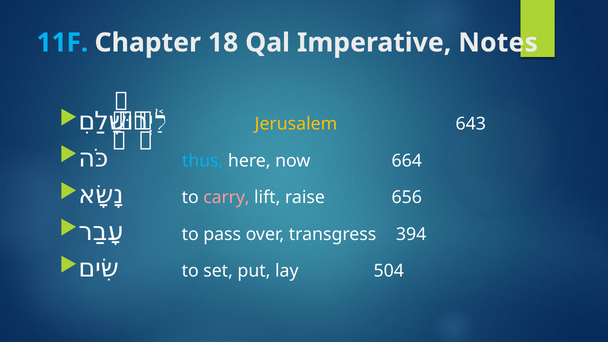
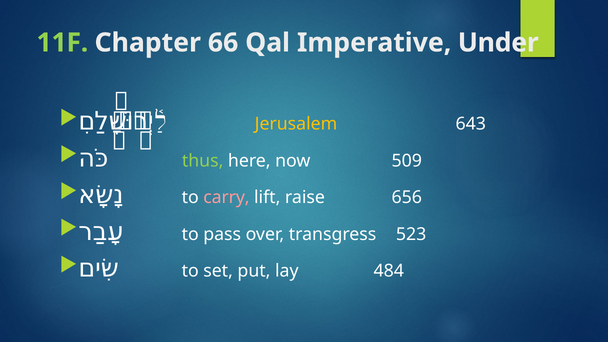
11F colour: light blue -> light green
18: 18 -> 66
Notes: Notes -> Under
thus colour: light blue -> light green
664: 664 -> 509
394: 394 -> 523
504: 504 -> 484
